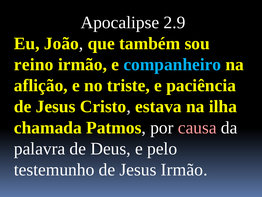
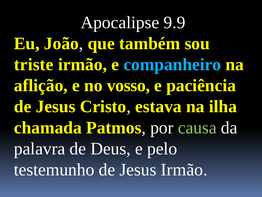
2.9: 2.9 -> 9.9
reino: reino -> triste
triste: triste -> vosso
causa colour: pink -> light green
